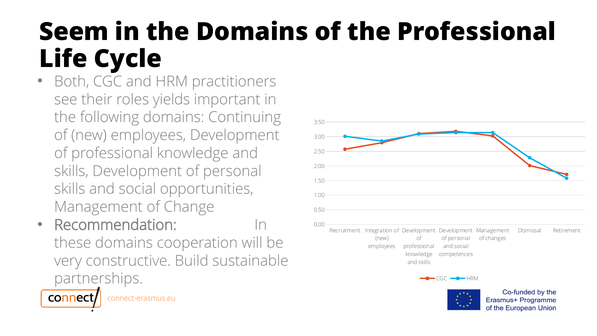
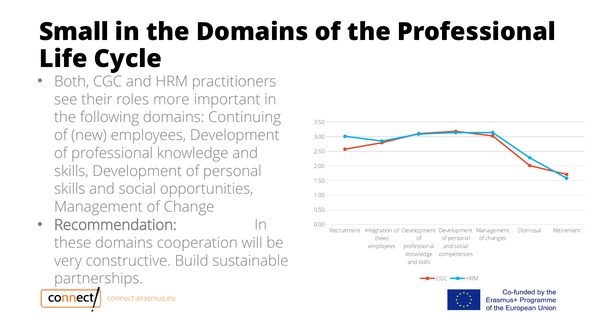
Seem: Seem -> Small
yields: yields -> more
